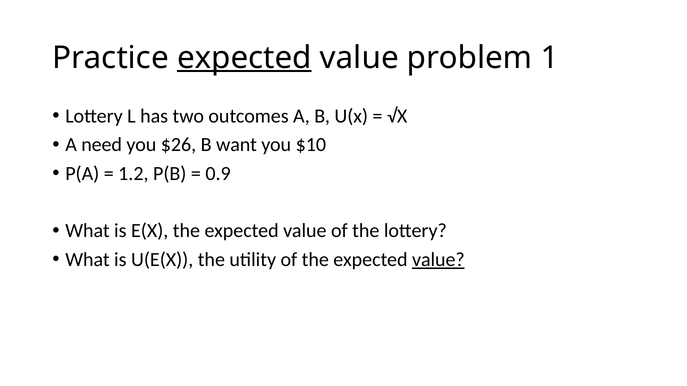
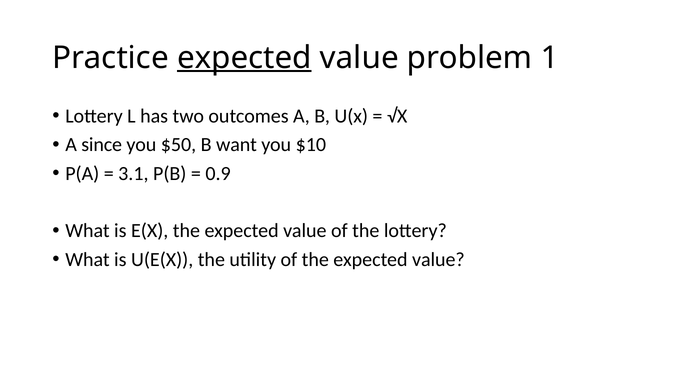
need: need -> since
$26: $26 -> $50
1.2: 1.2 -> 3.1
value at (438, 260) underline: present -> none
